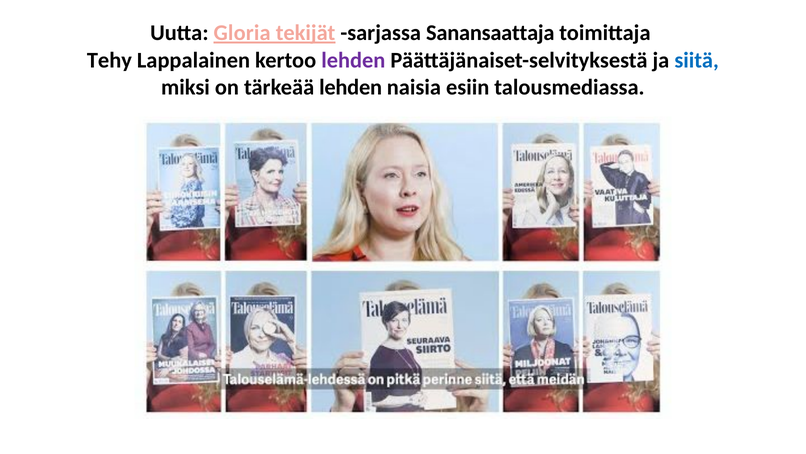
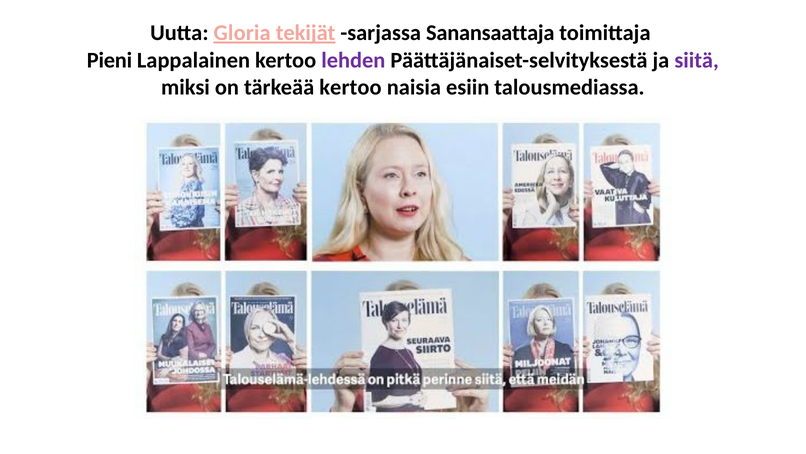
Tehy: Tehy -> Pieni
siitä colour: blue -> purple
tärkeää lehden: lehden -> kertoo
